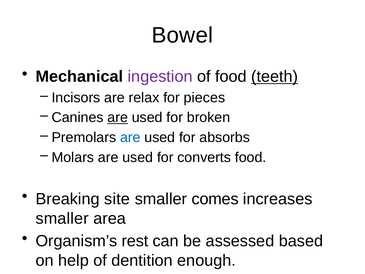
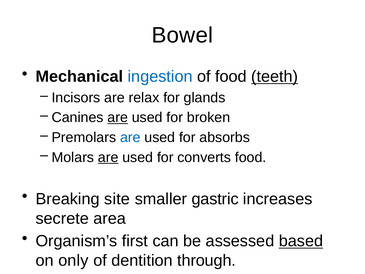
ingestion colour: purple -> blue
pieces: pieces -> glands
are at (108, 157) underline: none -> present
comes: comes -> gastric
smaller at (62, 218): smaller -> secrete
rest: rest -> first
based underline: none -> present
help: help -> only
enough: enough -> through
